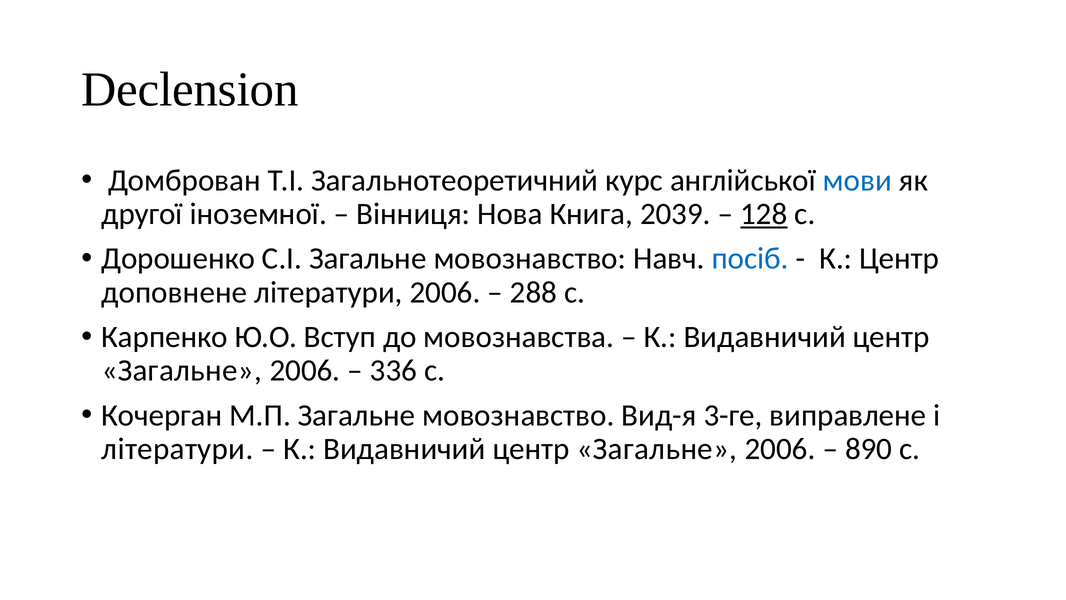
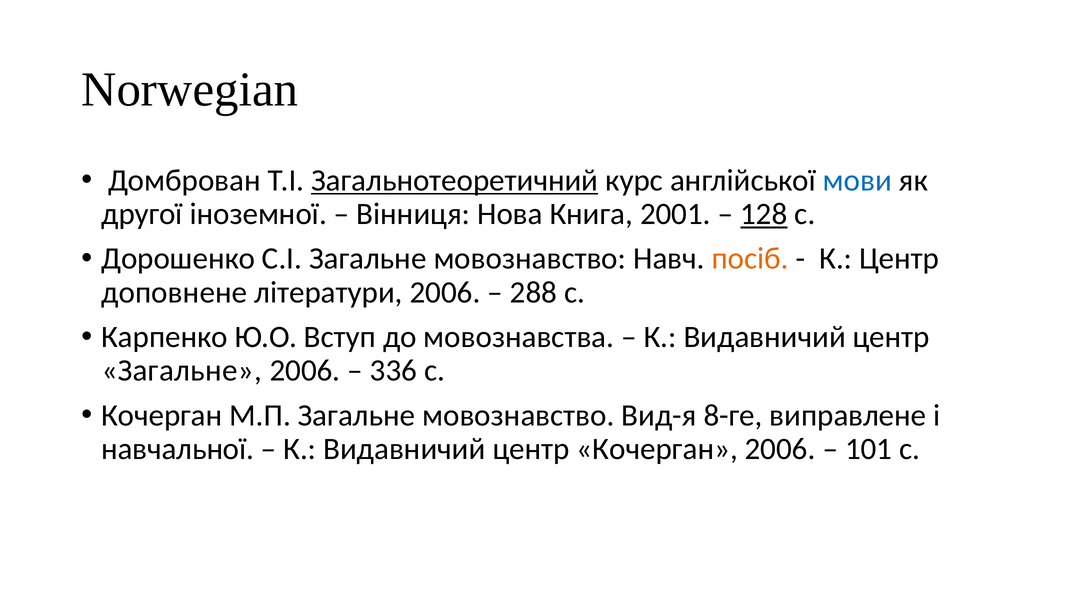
Declension: Declension -> Norwegian
Загальнотеоретичний underline: none -> present
2039: 2039 -> 2001
посіб colour: blue -> orange
3-ге: 3-ге -> 8-ге
літератури at (177, 449): літератури -> навчальної
Загальне at (657, 449): Загальне -> Кочерган
890: 890 -> 101
